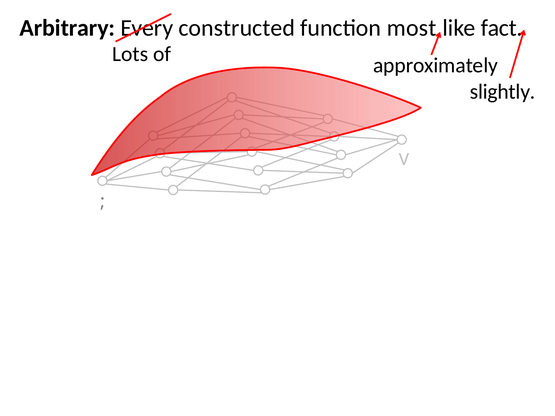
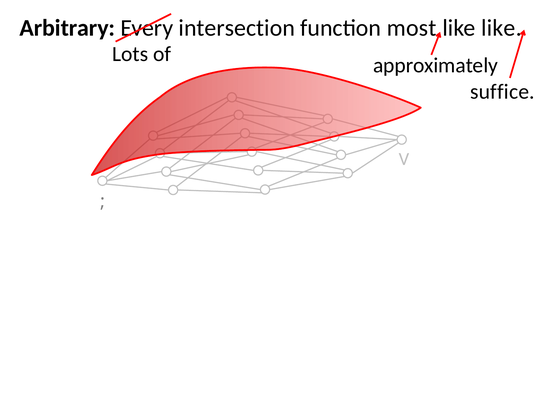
constructed: constructed -> intersection
like fact: fact -> like
slightly: slightly -> suffice
